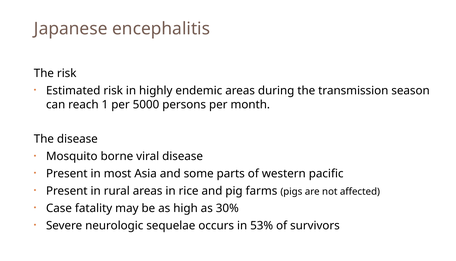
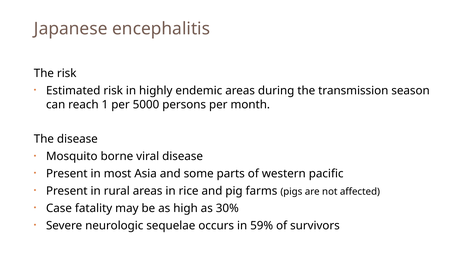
53%: 53% -> 59%
